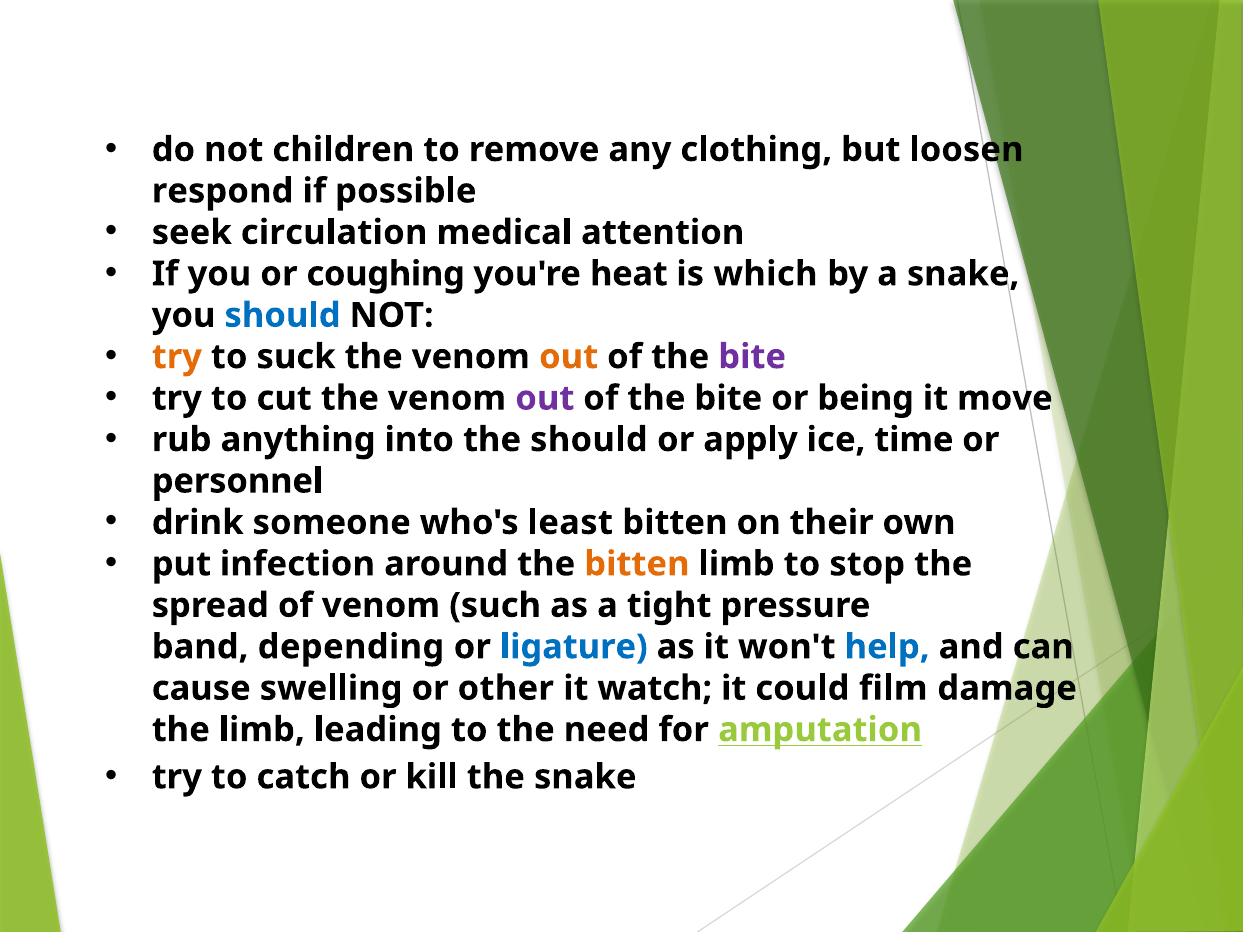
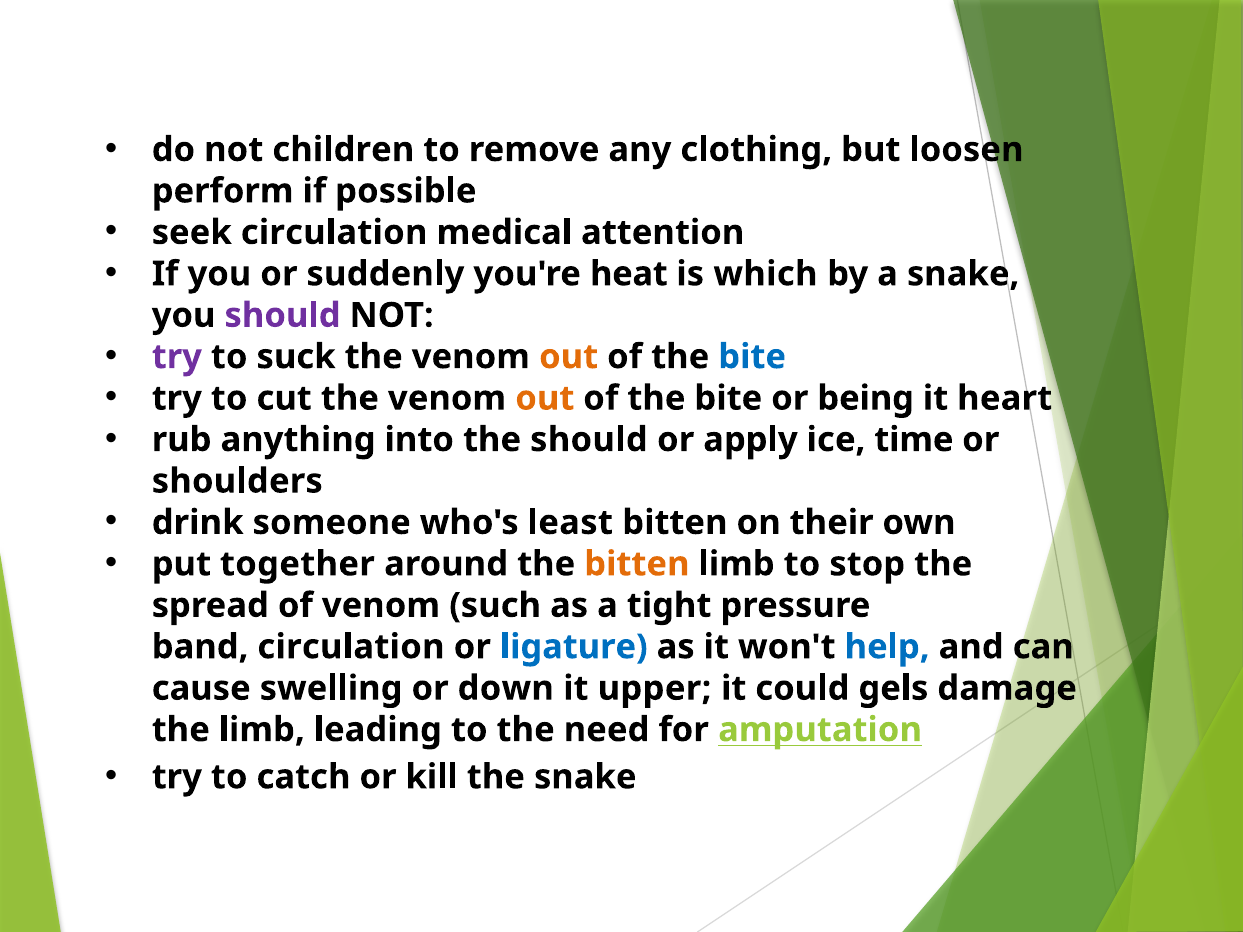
respond: respond -> perform
coughing: coughing -> suddenly
should at (283, 315) colour: blue -> purple
try at (177, 357) colour: orange -> purple
bite at (752, 357) colour: purple -> blue
out at (545, 398) colour: purple -> orange
move: move -> heart
personnel: personnel -> shoulders
infection: infection -> together
band depending: depending -> circulation
other: other -> down
watch: watch -> upper
film: film -> gels
